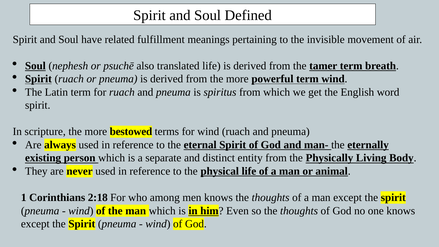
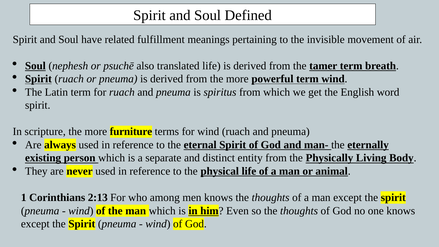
bestowed: bestowed -> furniture
2:18: 2:18 -> 2:13
